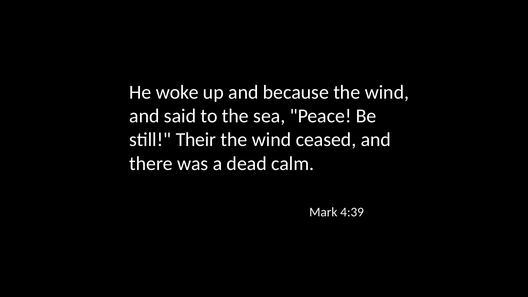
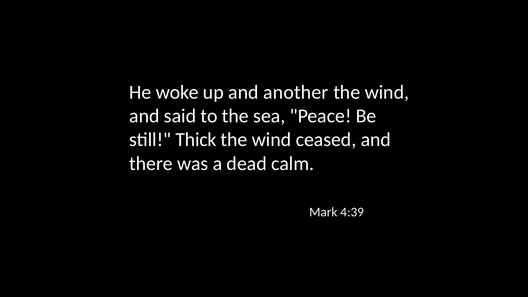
because: because -> another
Their: Their -> Thick
